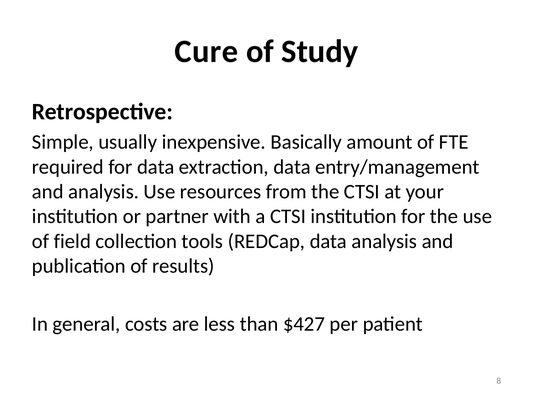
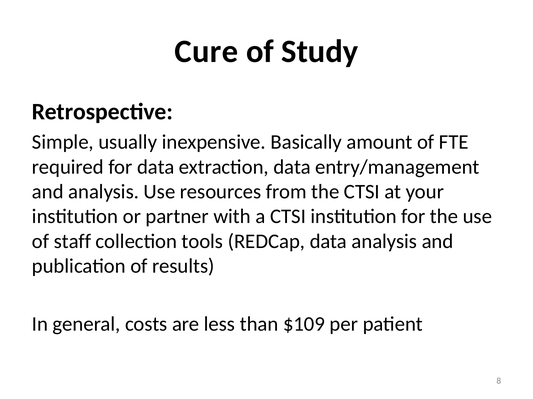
field: field -> staff
$427: $427 -> $109
